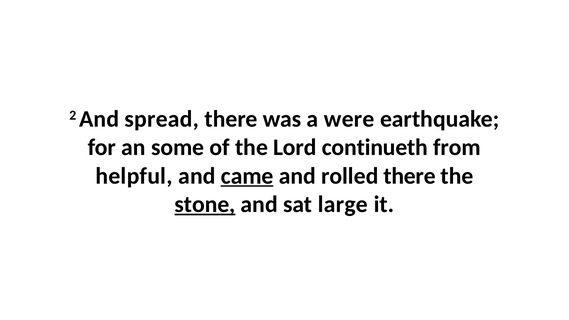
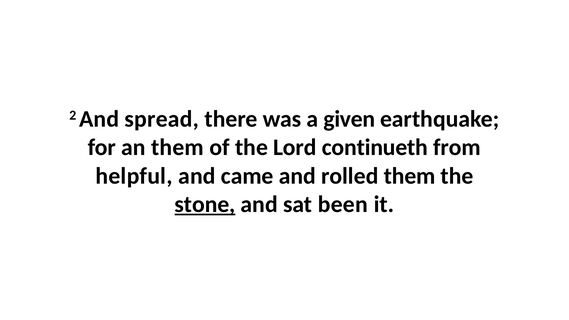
were: were -> given
an some: some -> them
came underline: present -> none
rolled there: there -> them
large: large -> been
